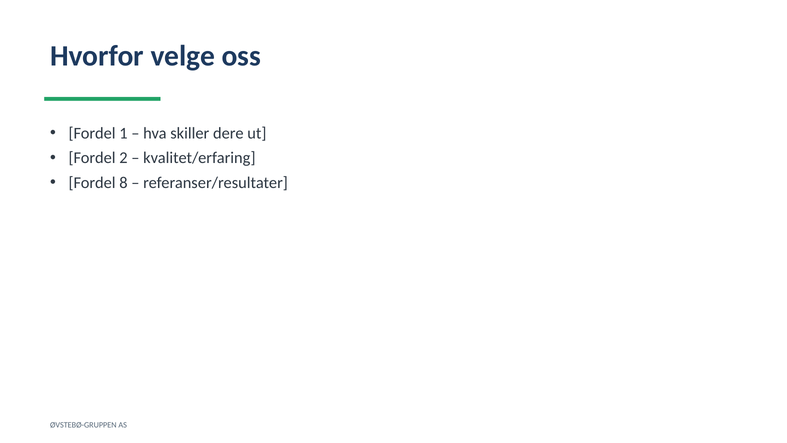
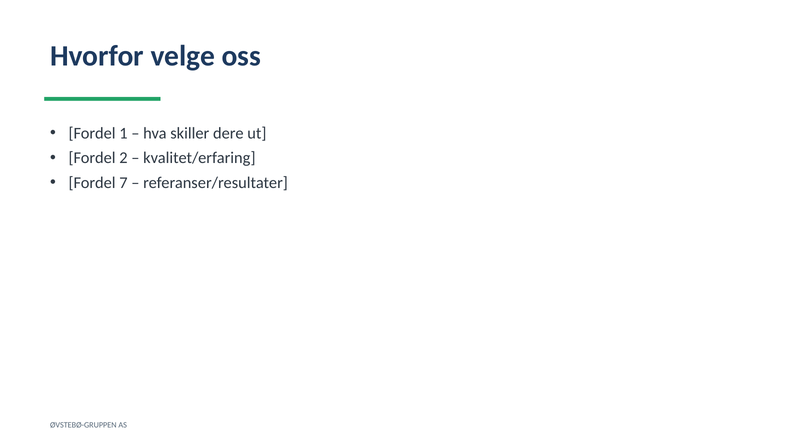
8: 8 -> 7
